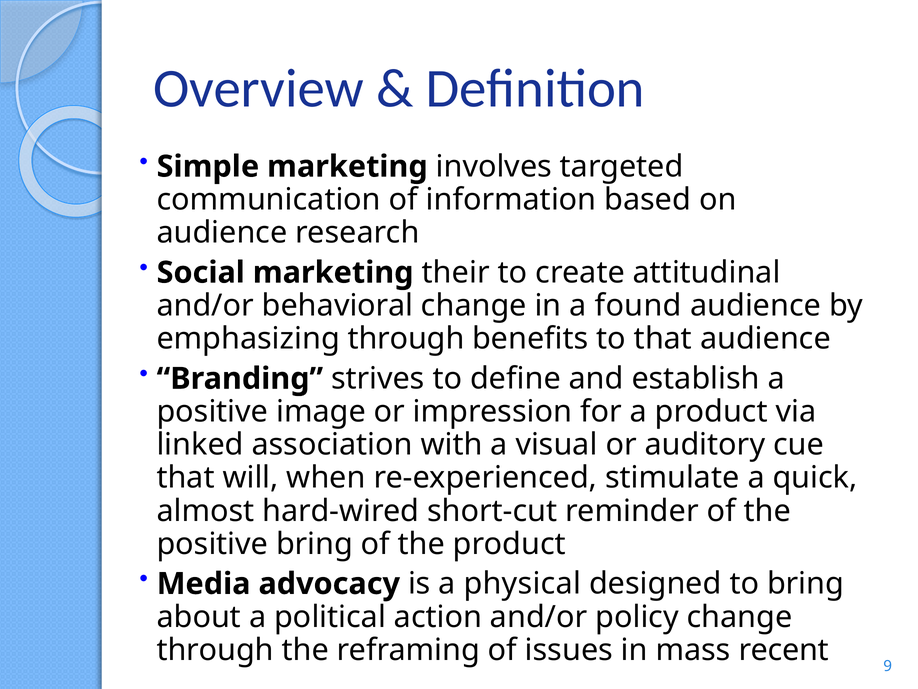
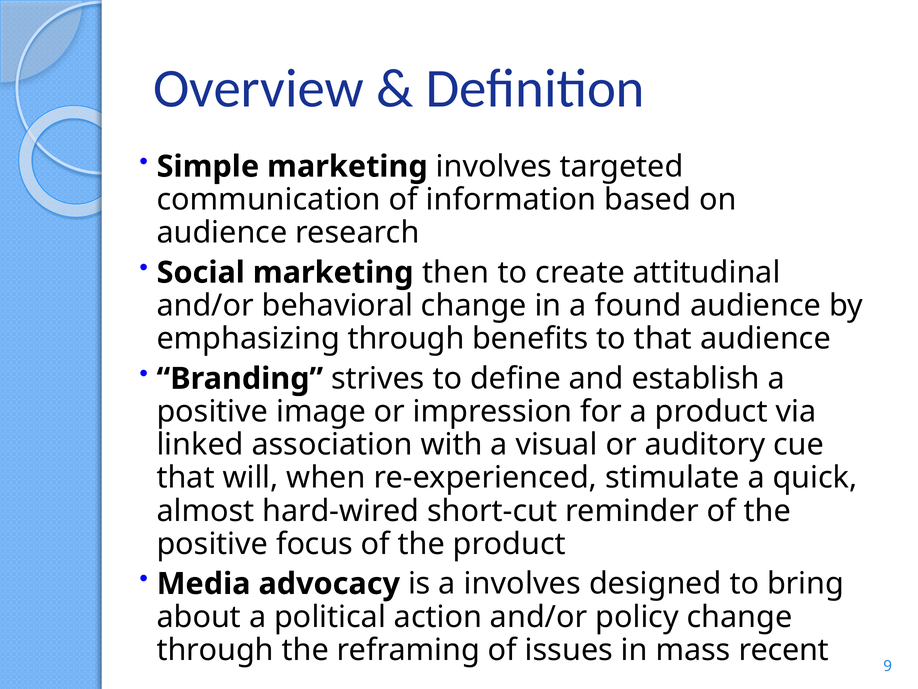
their: their -> then
positive bring: bring -> focus
a physical: physical -> involves
